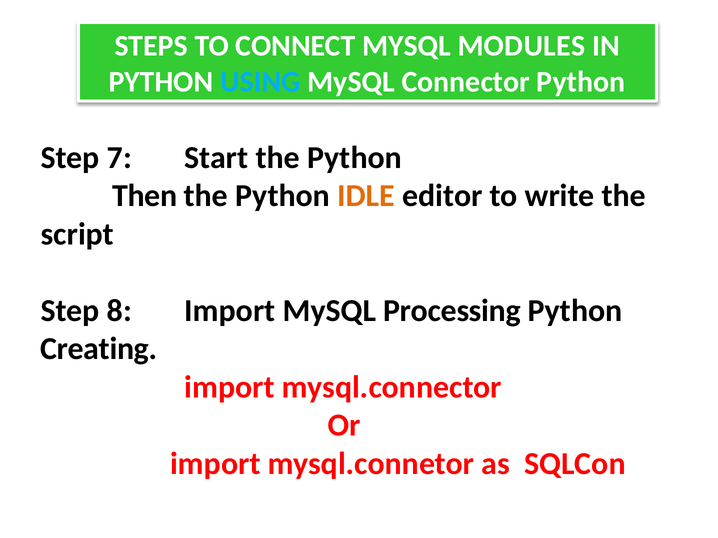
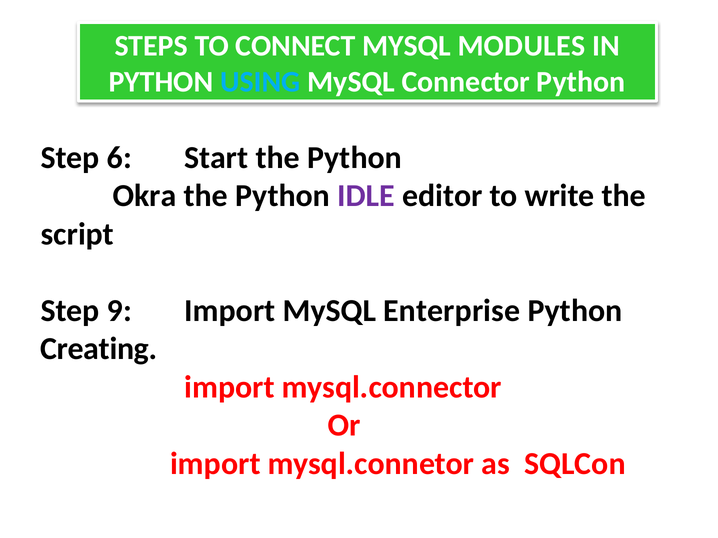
7: 7 -> 6
Then: Then -> Okra
IDLE colour: orange -> purple
8: 8 -> 9
Processing: Processing -> Enterprise
